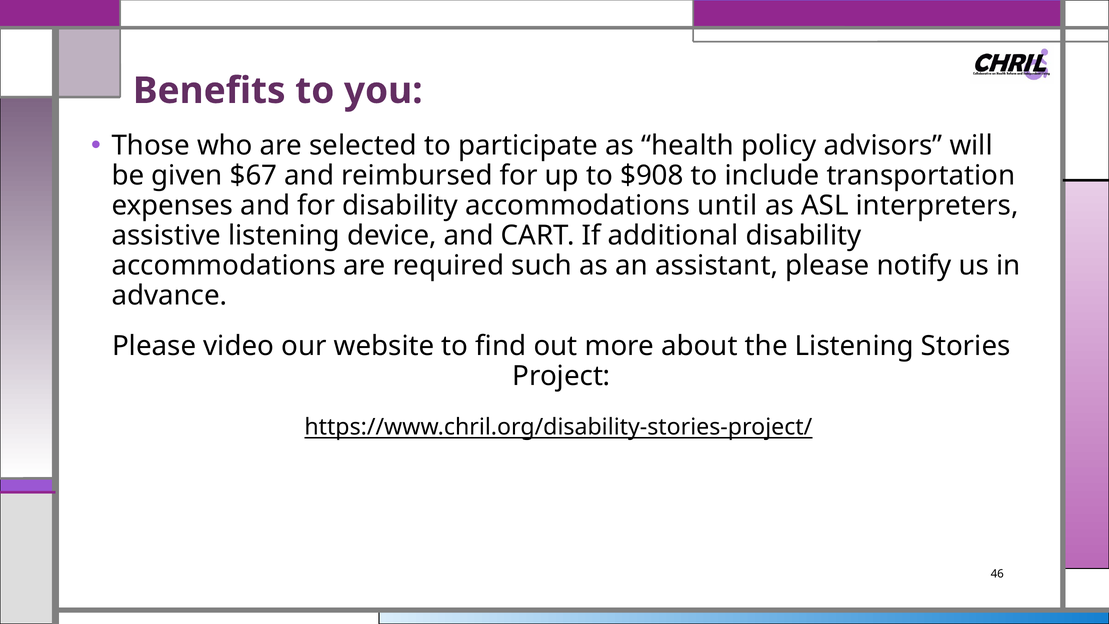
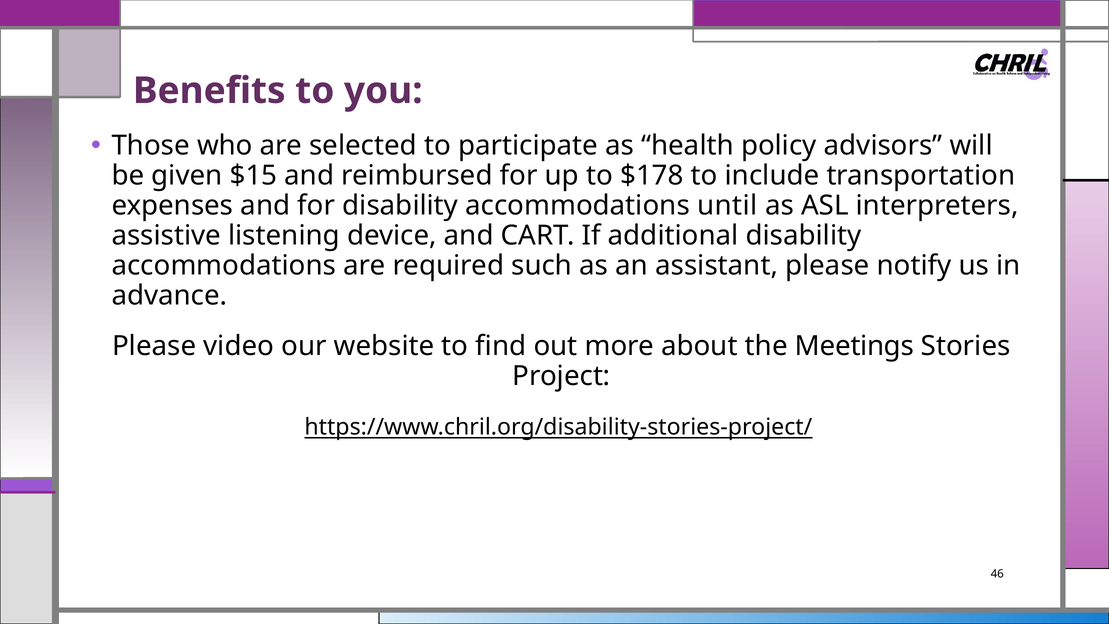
$67: $67 -> $15
$908: $908 -> $178
the Listening: Listening -> Meetings
